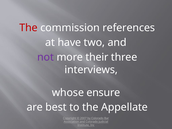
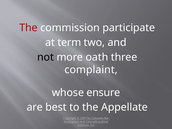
references: references -> participate
have: have -> term
not colour: purple -> black
their: their -> oath
interviews: interviews -> complaint
